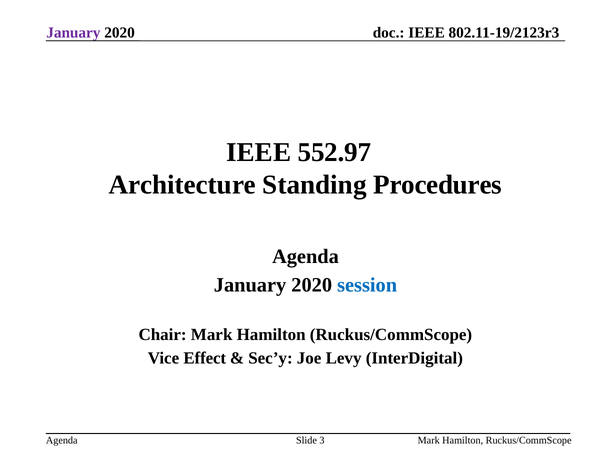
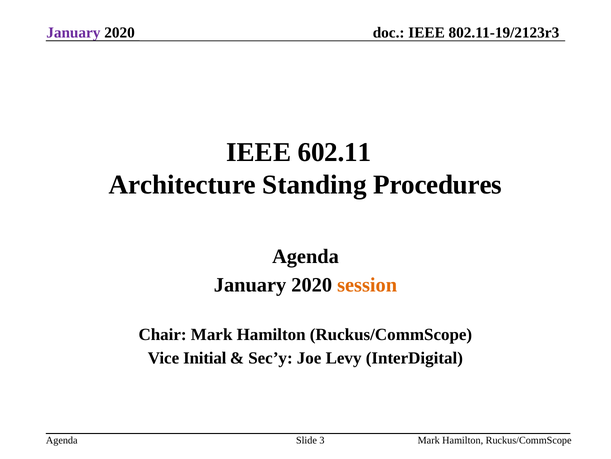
552.97: 552.97 -> 602.11
session colour: blue -> orange
Effect: Effect -> Initial
